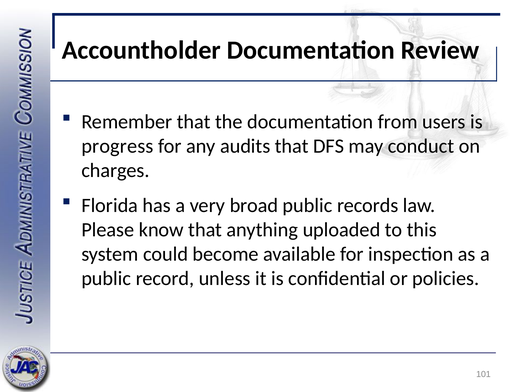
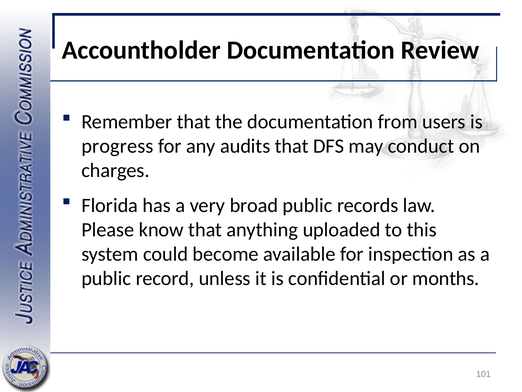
policies: policies -> months
